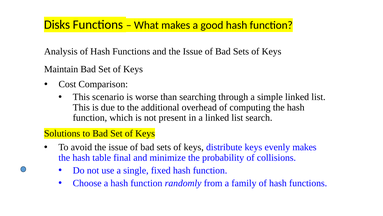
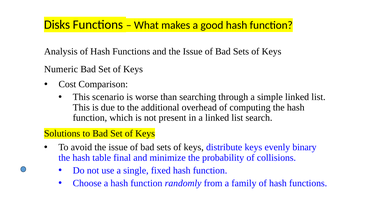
Maintain: Maintain -> Numeric
evenly makes: makes -> binary
